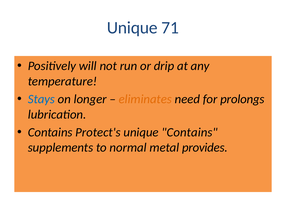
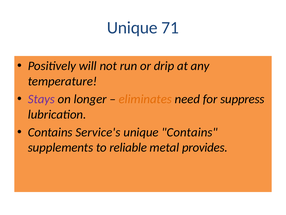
Stays colour: blue -> purple
prolongs: prolongs -> suppress
Protect's: Protect's -> Service's
normal: normal -> reliable
